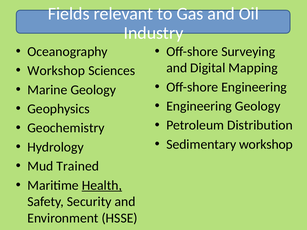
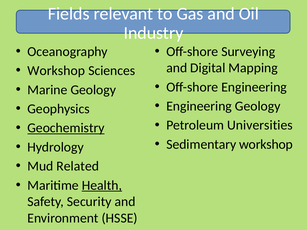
Distribution: Distribution -> Universities
Geochemistry underline: none -> present
Trained: Trained -> Related
